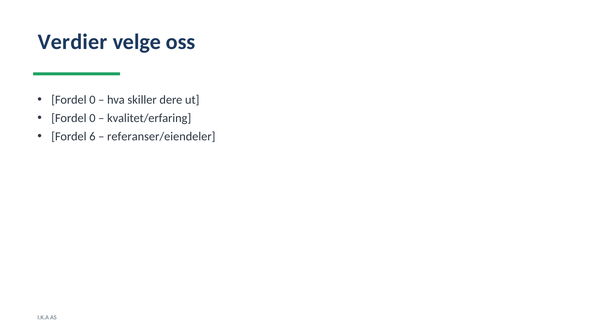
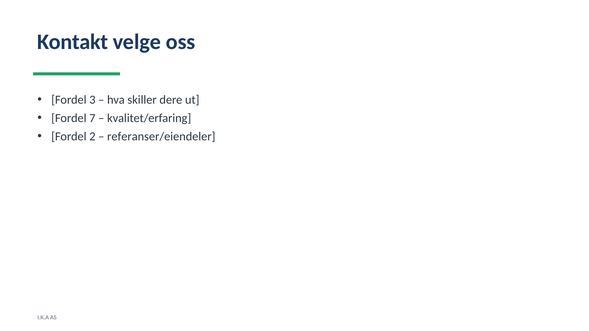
Verdier: Verdier -> Kontakt
0 at (92, 100): 0 -> 3
0 at (92, 118): 0 -> 7
6: 6 -> 2
